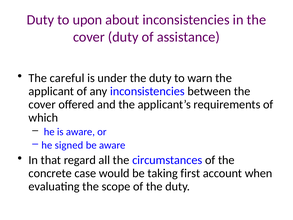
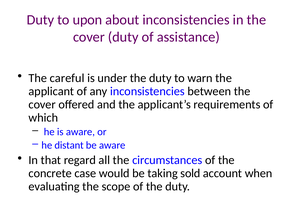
signed: signed -> distant
first: first -> sold
